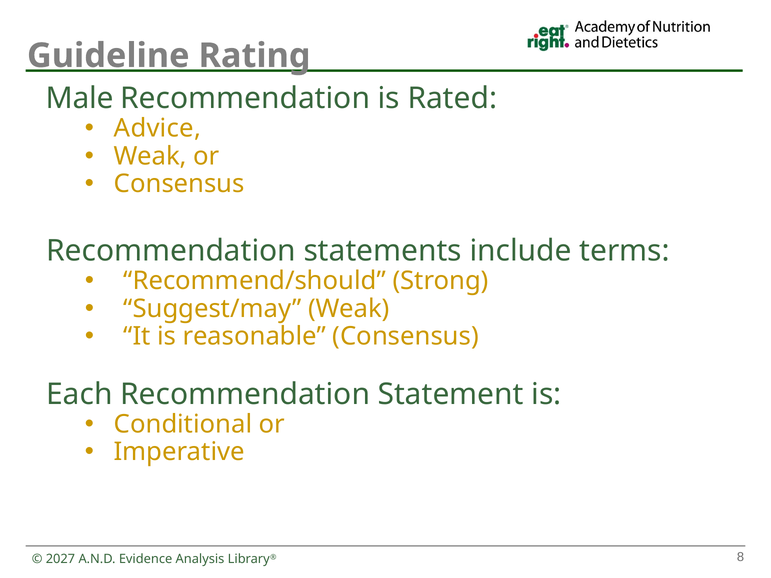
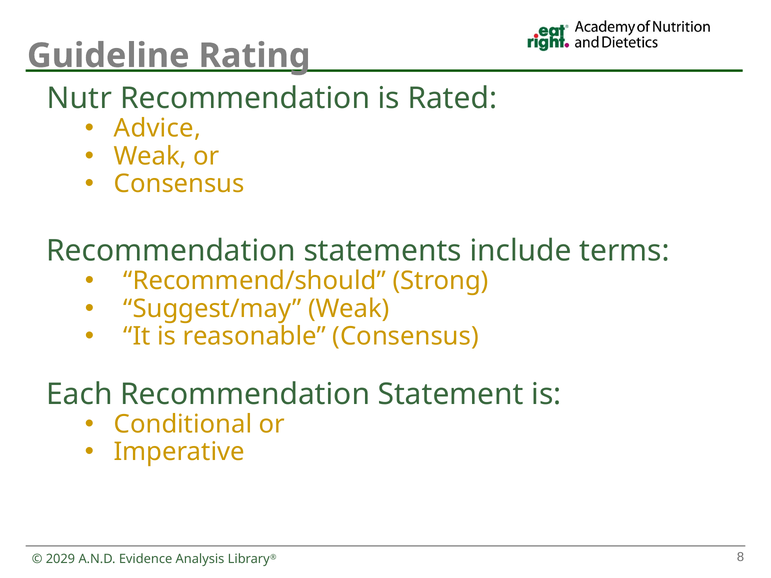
Male: Male -> Nutr
2027: 2027 -> 2029
